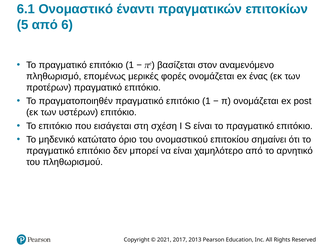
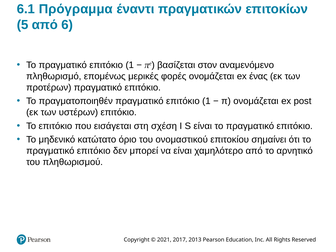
Ονομαστικό: Ονομαστικό -> Πρόγραμμα
